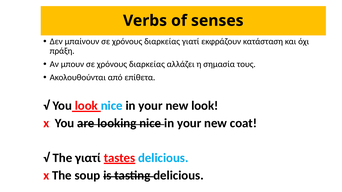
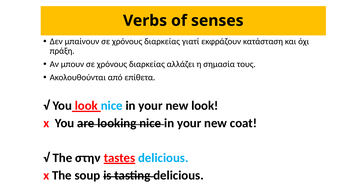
The γιατί: γιατί -> στην
